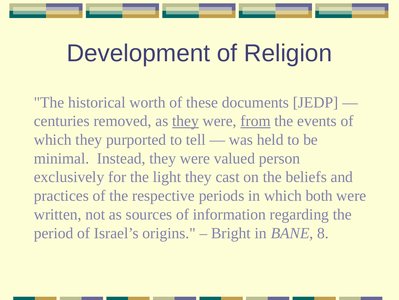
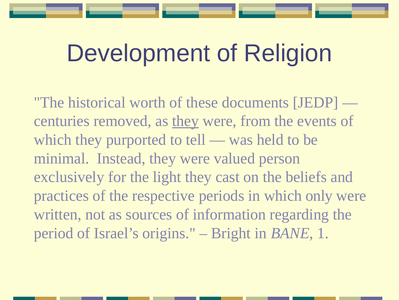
from underline: present -> none
both: both -> only
8: 8 -> 1
